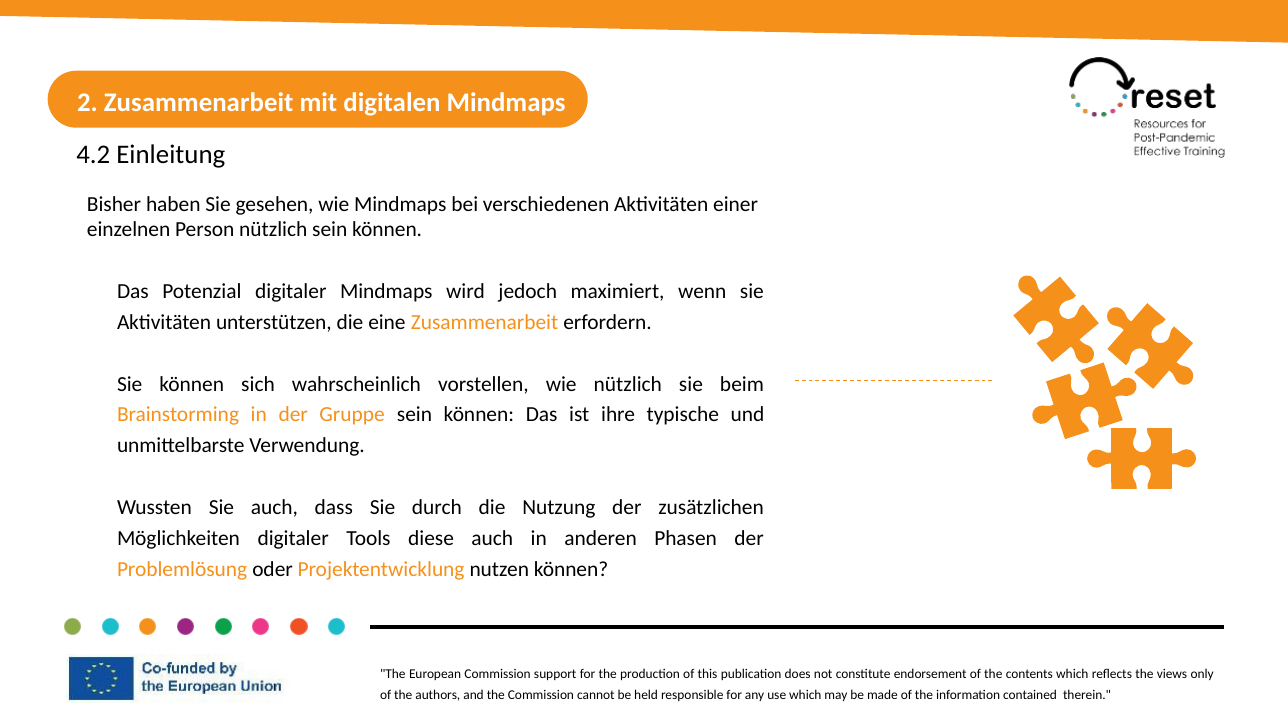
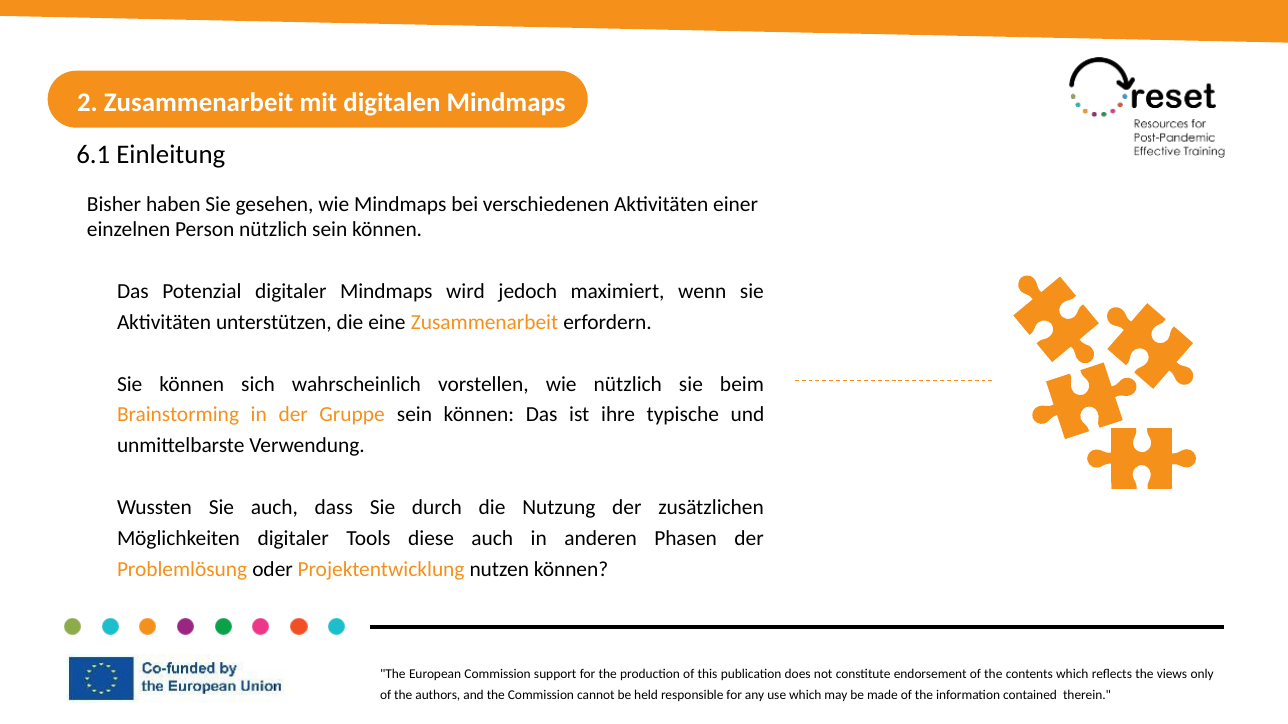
4.2: 4.2 -> 6.1
